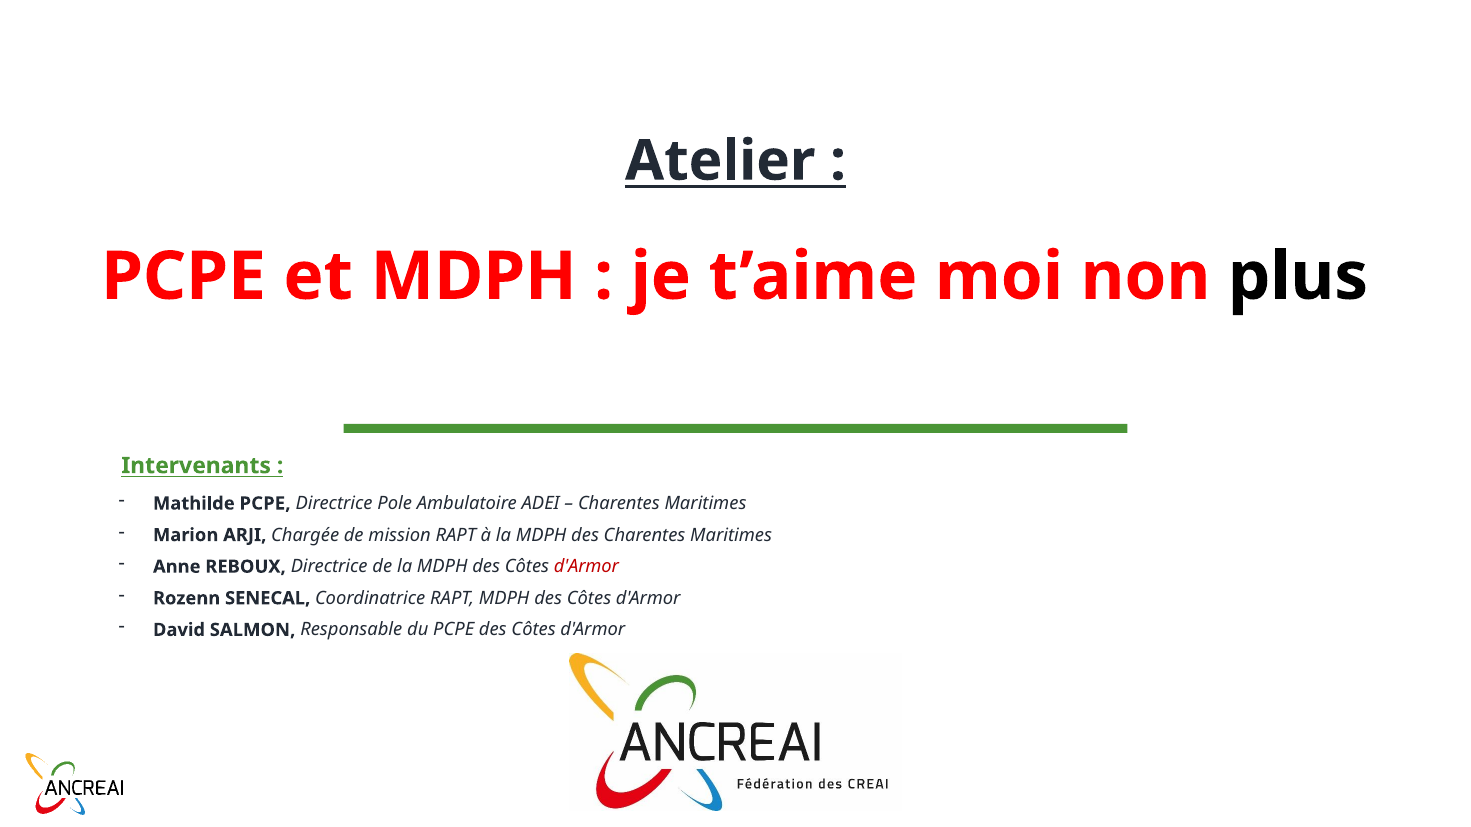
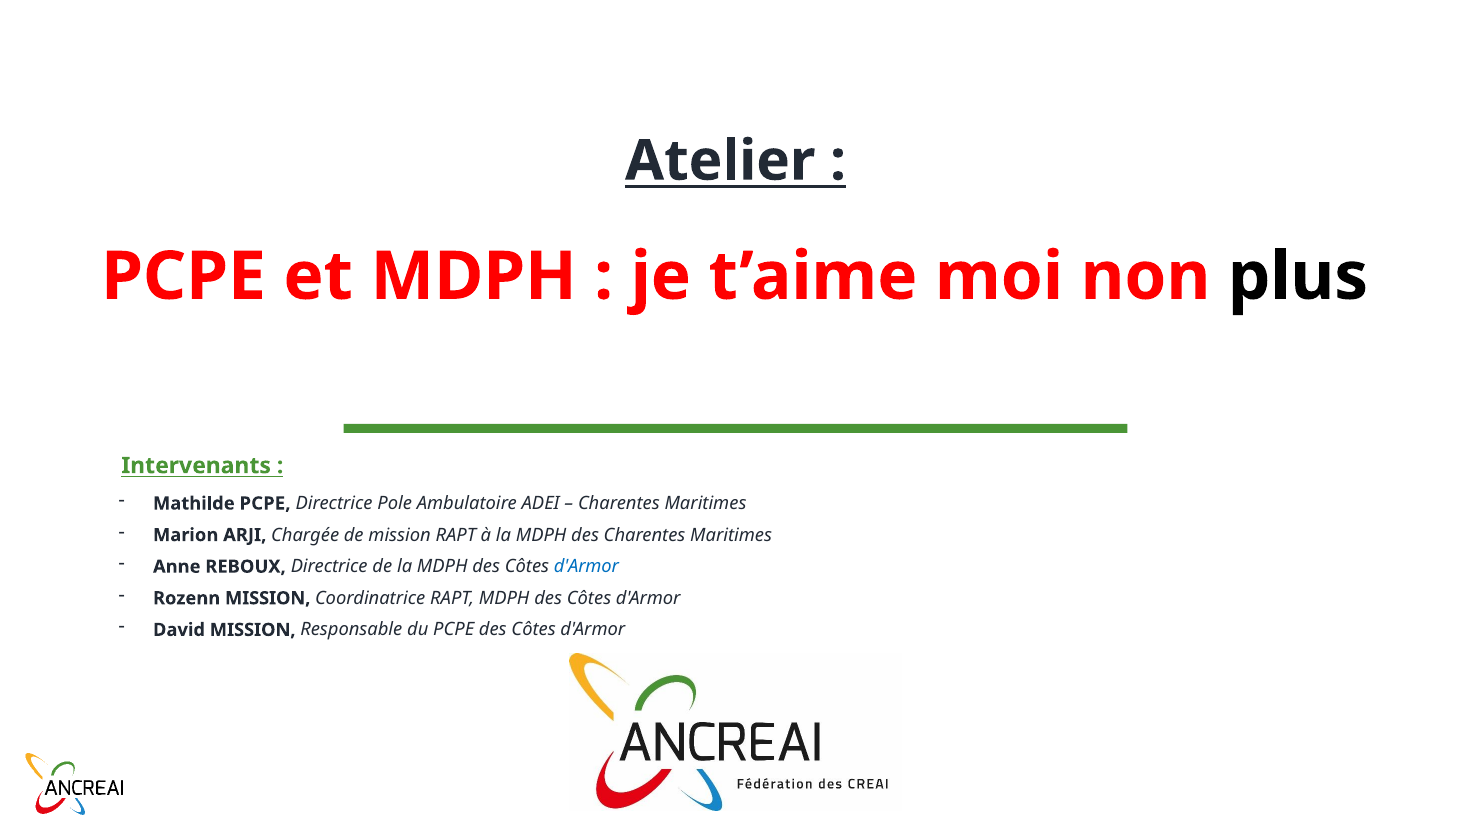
d'Armor at (586, 567) colour: red -> blue
Rozenn SENECAL: SENECAL -> MISSION
David SALMON: SALMON -> MISSION
